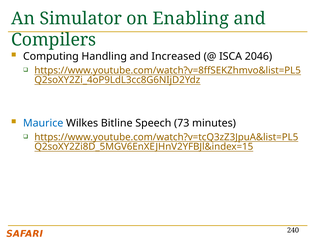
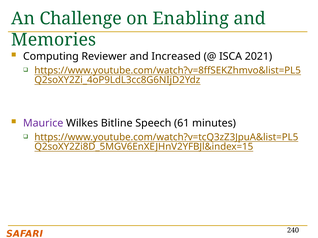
Simulator: Simulator -> Challenge
Compilers: Compilers -> Memories
Handling: Handling -> Reviewer
2046: 2046 -> 2021
Maurice colour: blue -> purple
73: 73 -> 61
